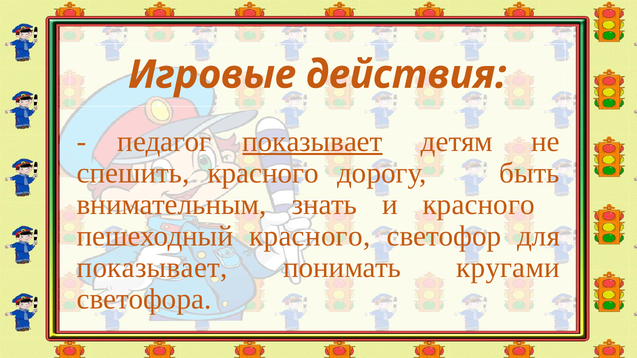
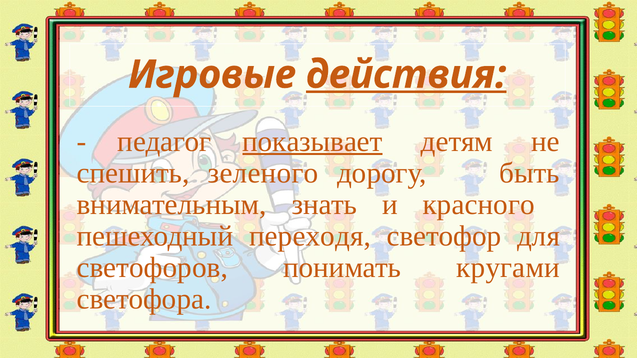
действия underline: none -> present
спешить красного: красного -> зеленого
пешеходный красного: красного -> переходя
показывает at (152, 268): показывает -> светофоров
